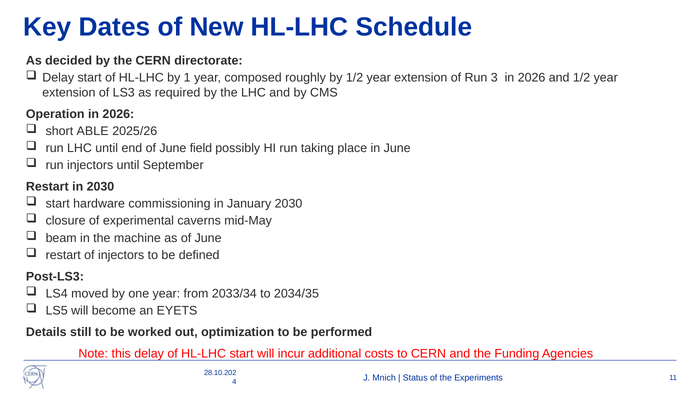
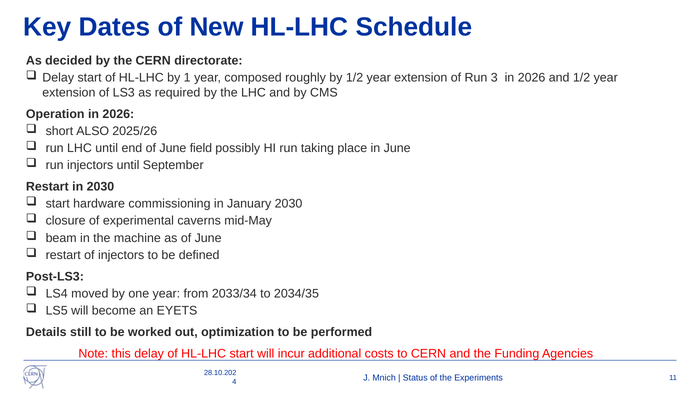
ABLE: ABLE -> ALSO
